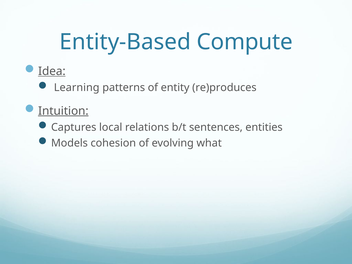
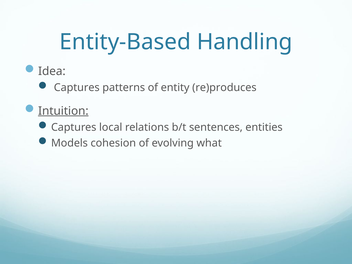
Compute: Compute -> Handling
Idea underline: present -> none
Learning at (77, 88): Learning -> Captures
